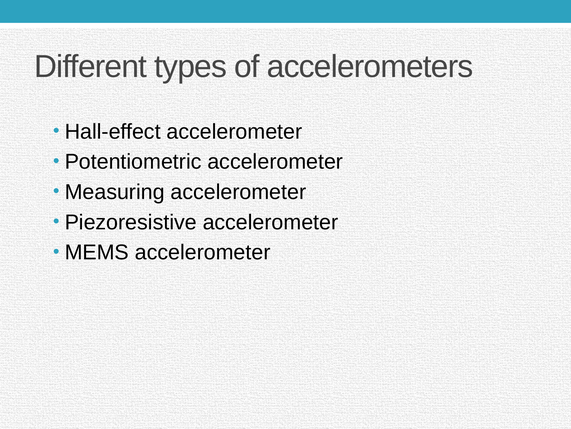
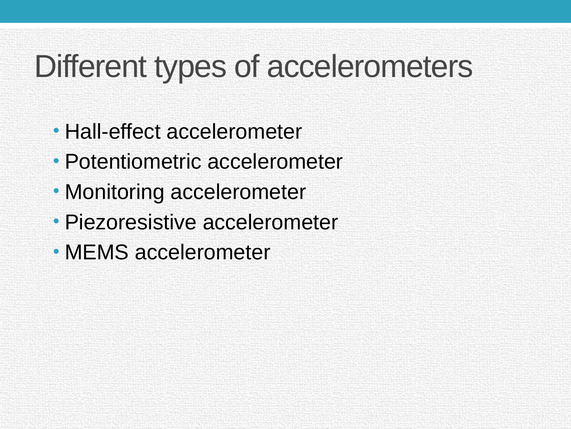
Measuring: Measuring -> Monitoring
